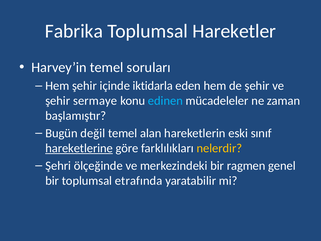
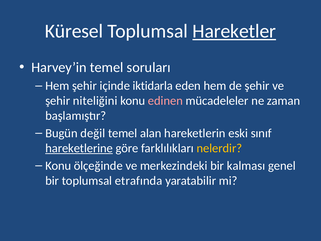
Fabrika: Fabrika -> Küresel
Hareketler underline: none -> present
sermaye: sermaye -> niteliğini
edinen colour: light blue -> pink
Şehri at (58, 166): Şehri -> Konu
ragmen: ragmen -> kalması
